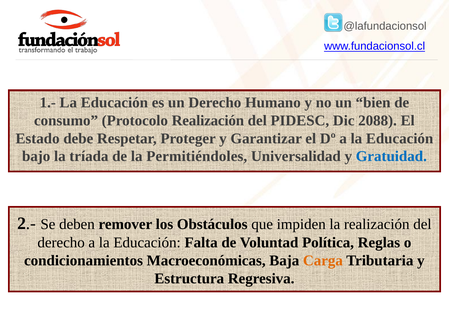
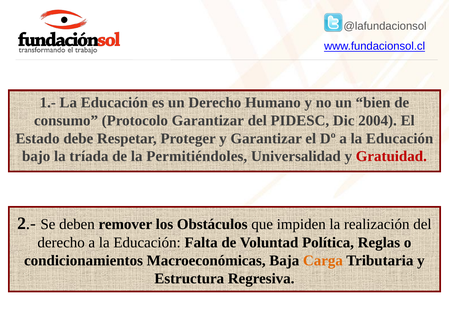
Protocolo Realización: Realización -> Garantizar
2088: 2088 -> 2004
Gratuidad colour: blue -> red
